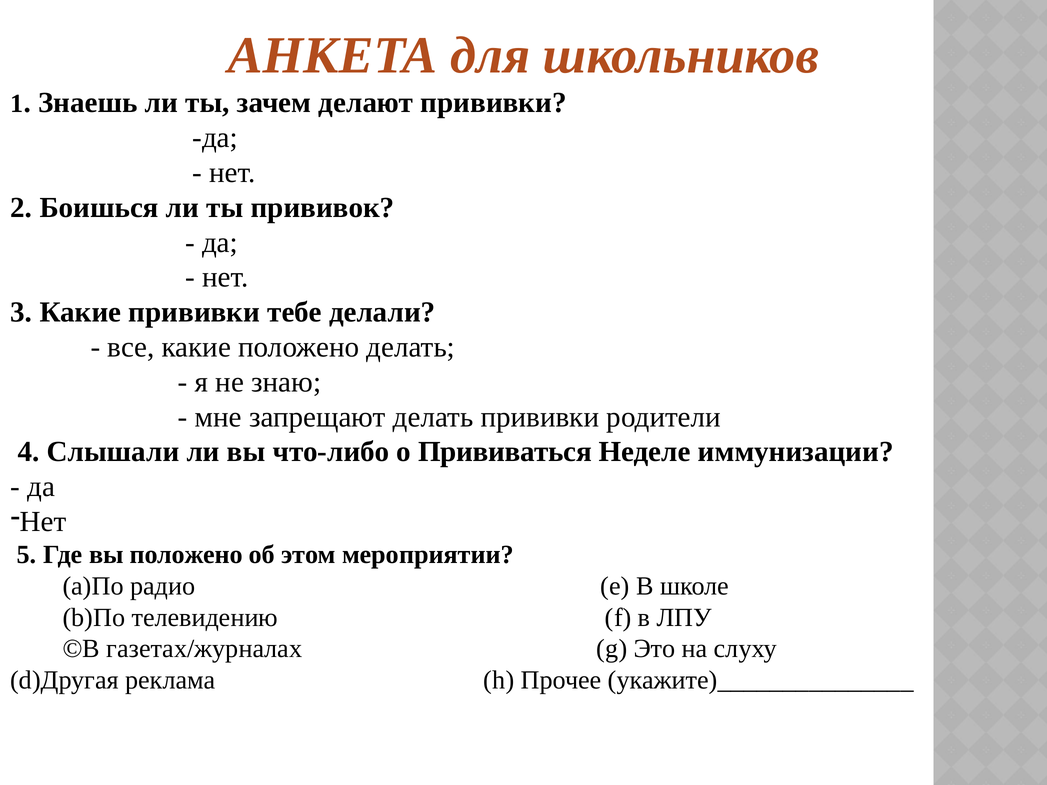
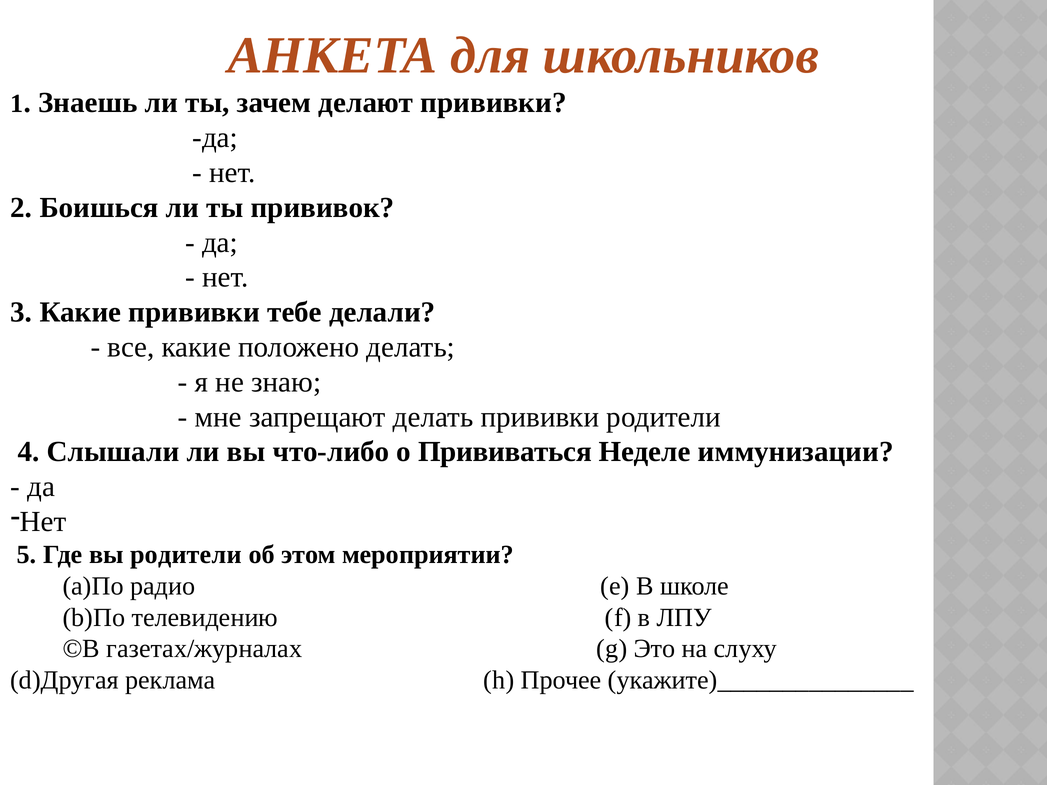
вы положено: положено -> родители
